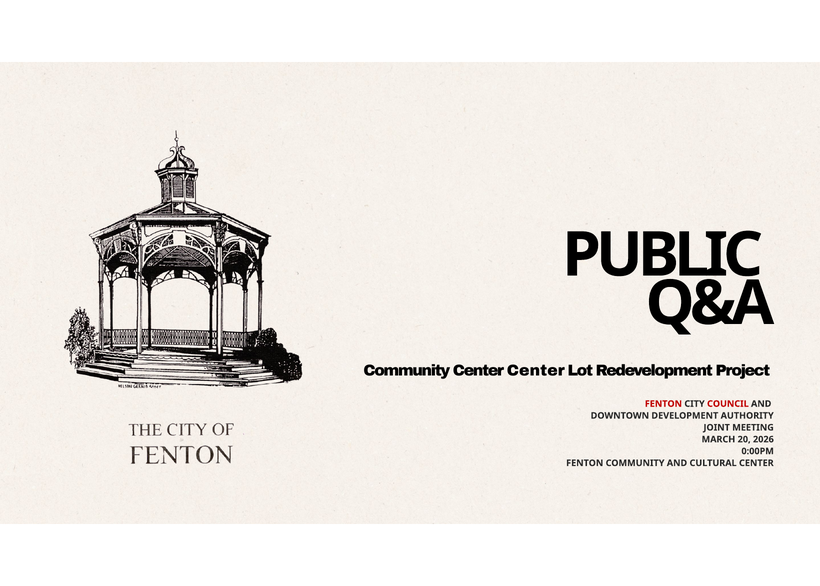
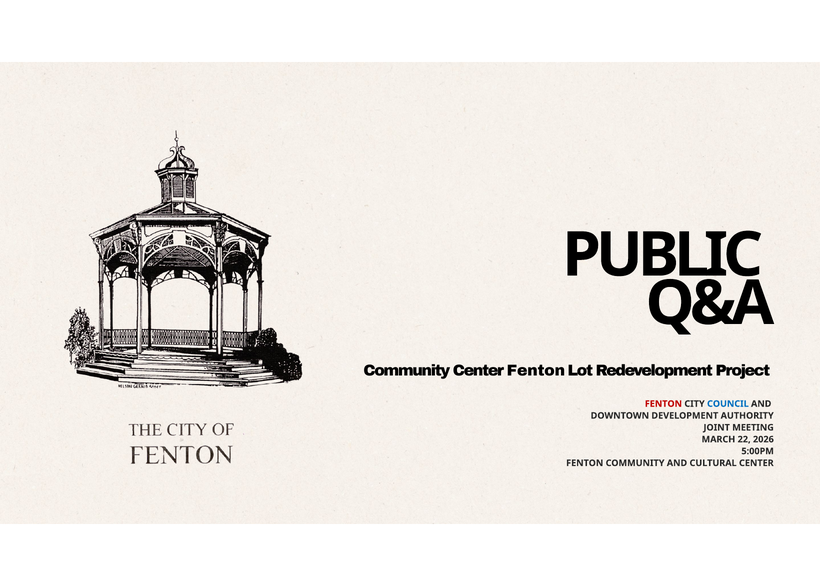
Center Center: Center -> Fenton
COUNCIL colour: red -> blue
20: 20 -> 22
0:00PM: 0:00PM -> 5:00PM
